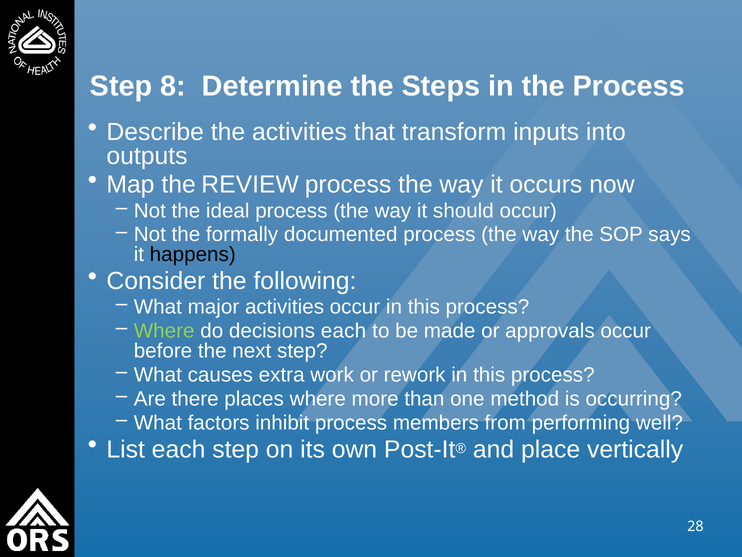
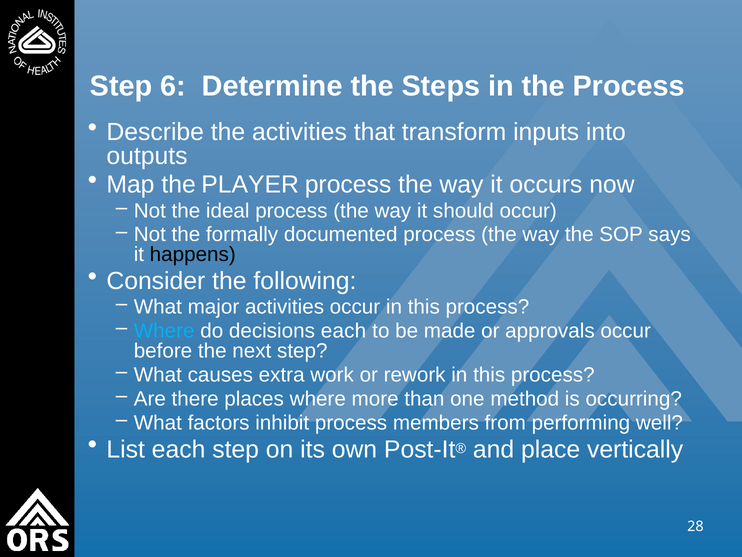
8: 8 -> 6
REVIEW: REVIEW -> PLAYER
Where at (164, 331) colour: light green -> light blue
